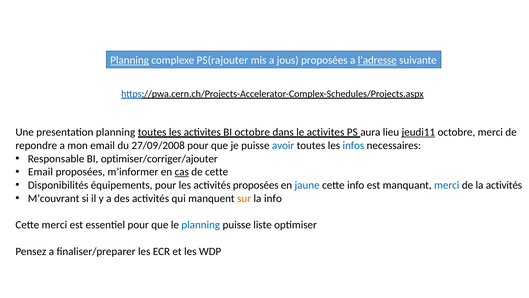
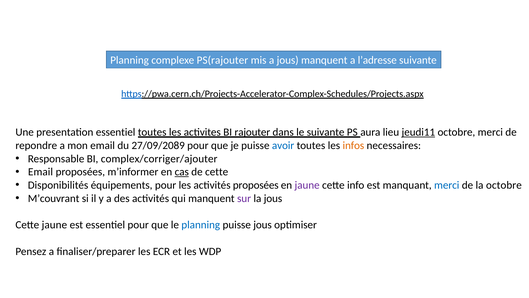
Planning at (130, 60) underline: present -> none
jous proposées: proposées -> manquent
l’adresse underline: present -> none
presentation planning: planning -> essentiel
BI octobre: octobre -> rajouter
le activites: activites -> suivante
27/09/2008: 27/09/2008 -> 27/09/2089
infos colour: blue -> orange
optimiser/corriger/ajouter: optimiser/corriger/ajouter -> complex/corriger/ajouter
jaune at (307, 185) colour: blue -> purple
la activités: activités -> octobre
sur colour: orange -> purple
la info: info -> jous
Cette merci: merci -> jaune
puisse liste: liste -> jous
